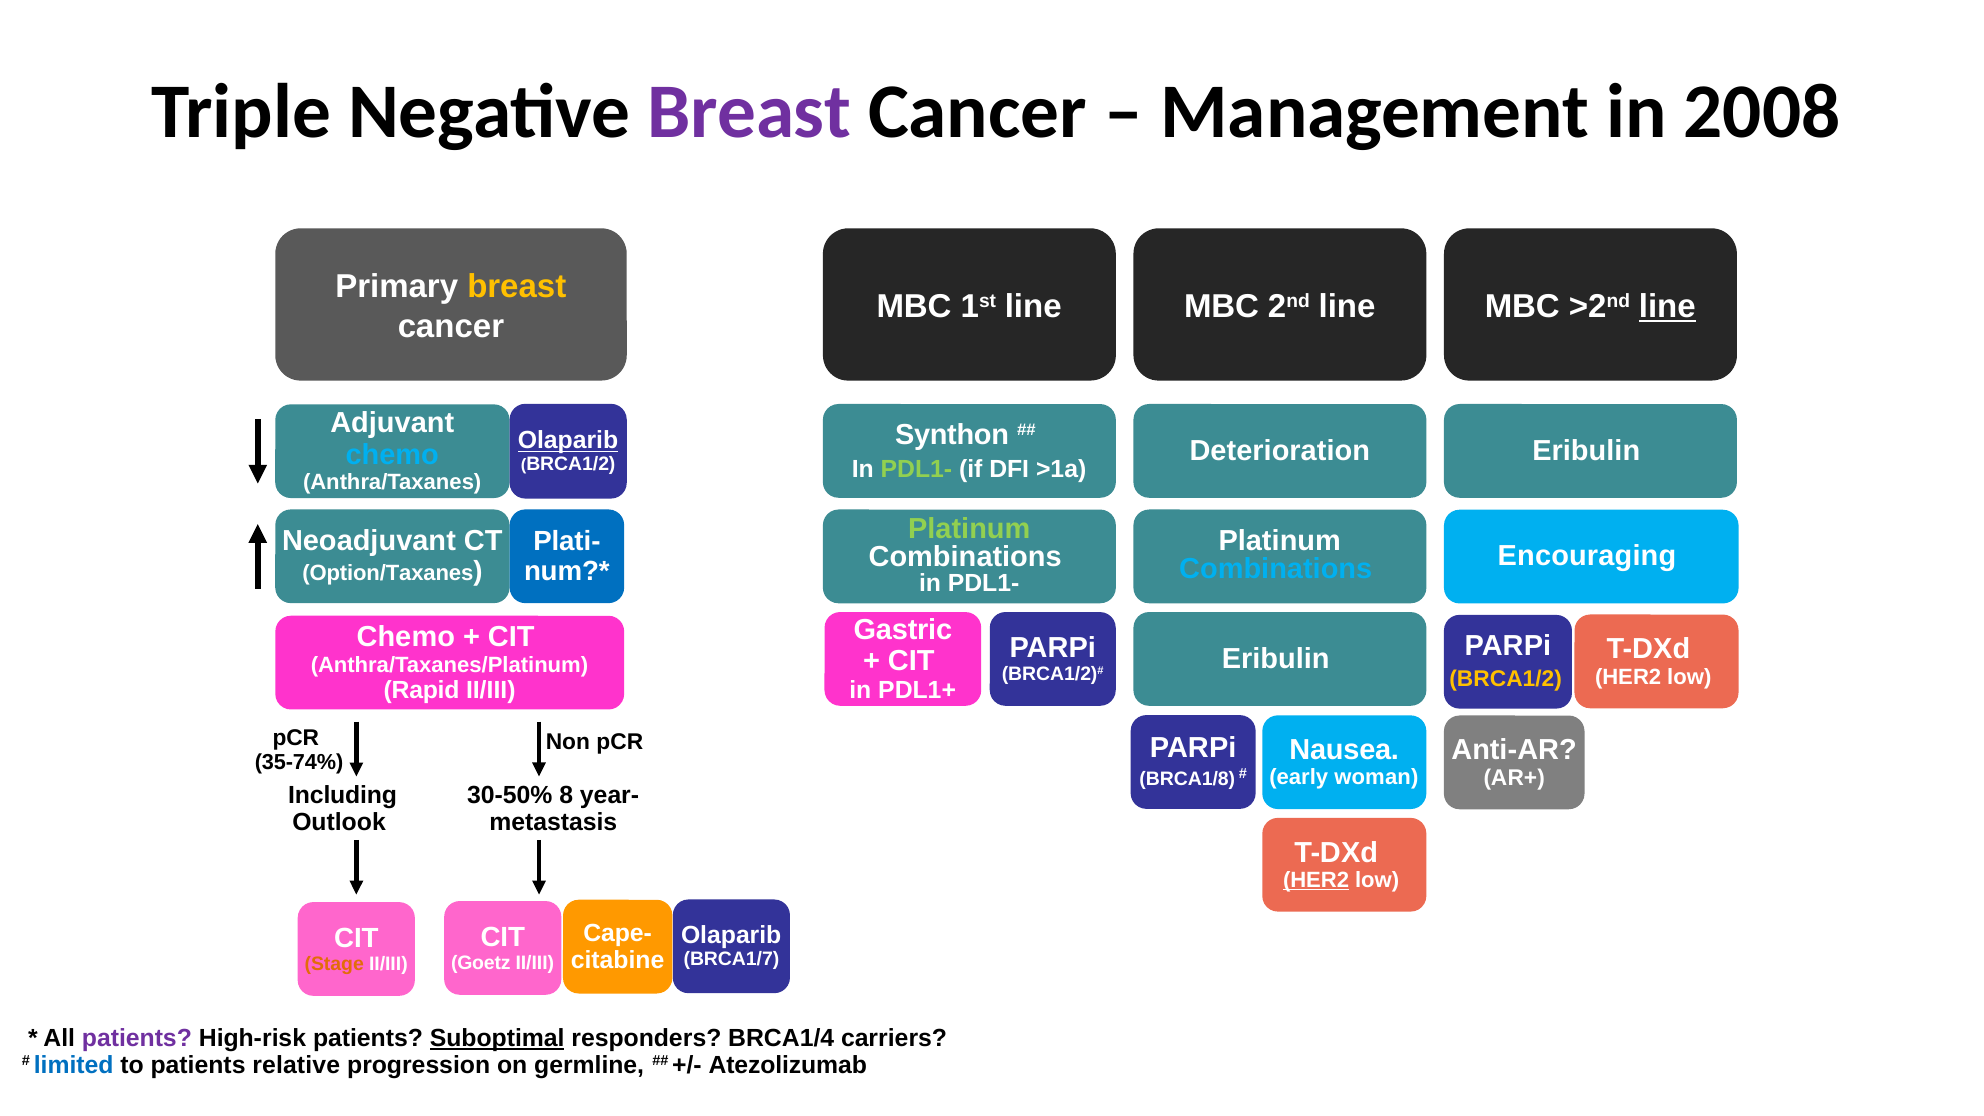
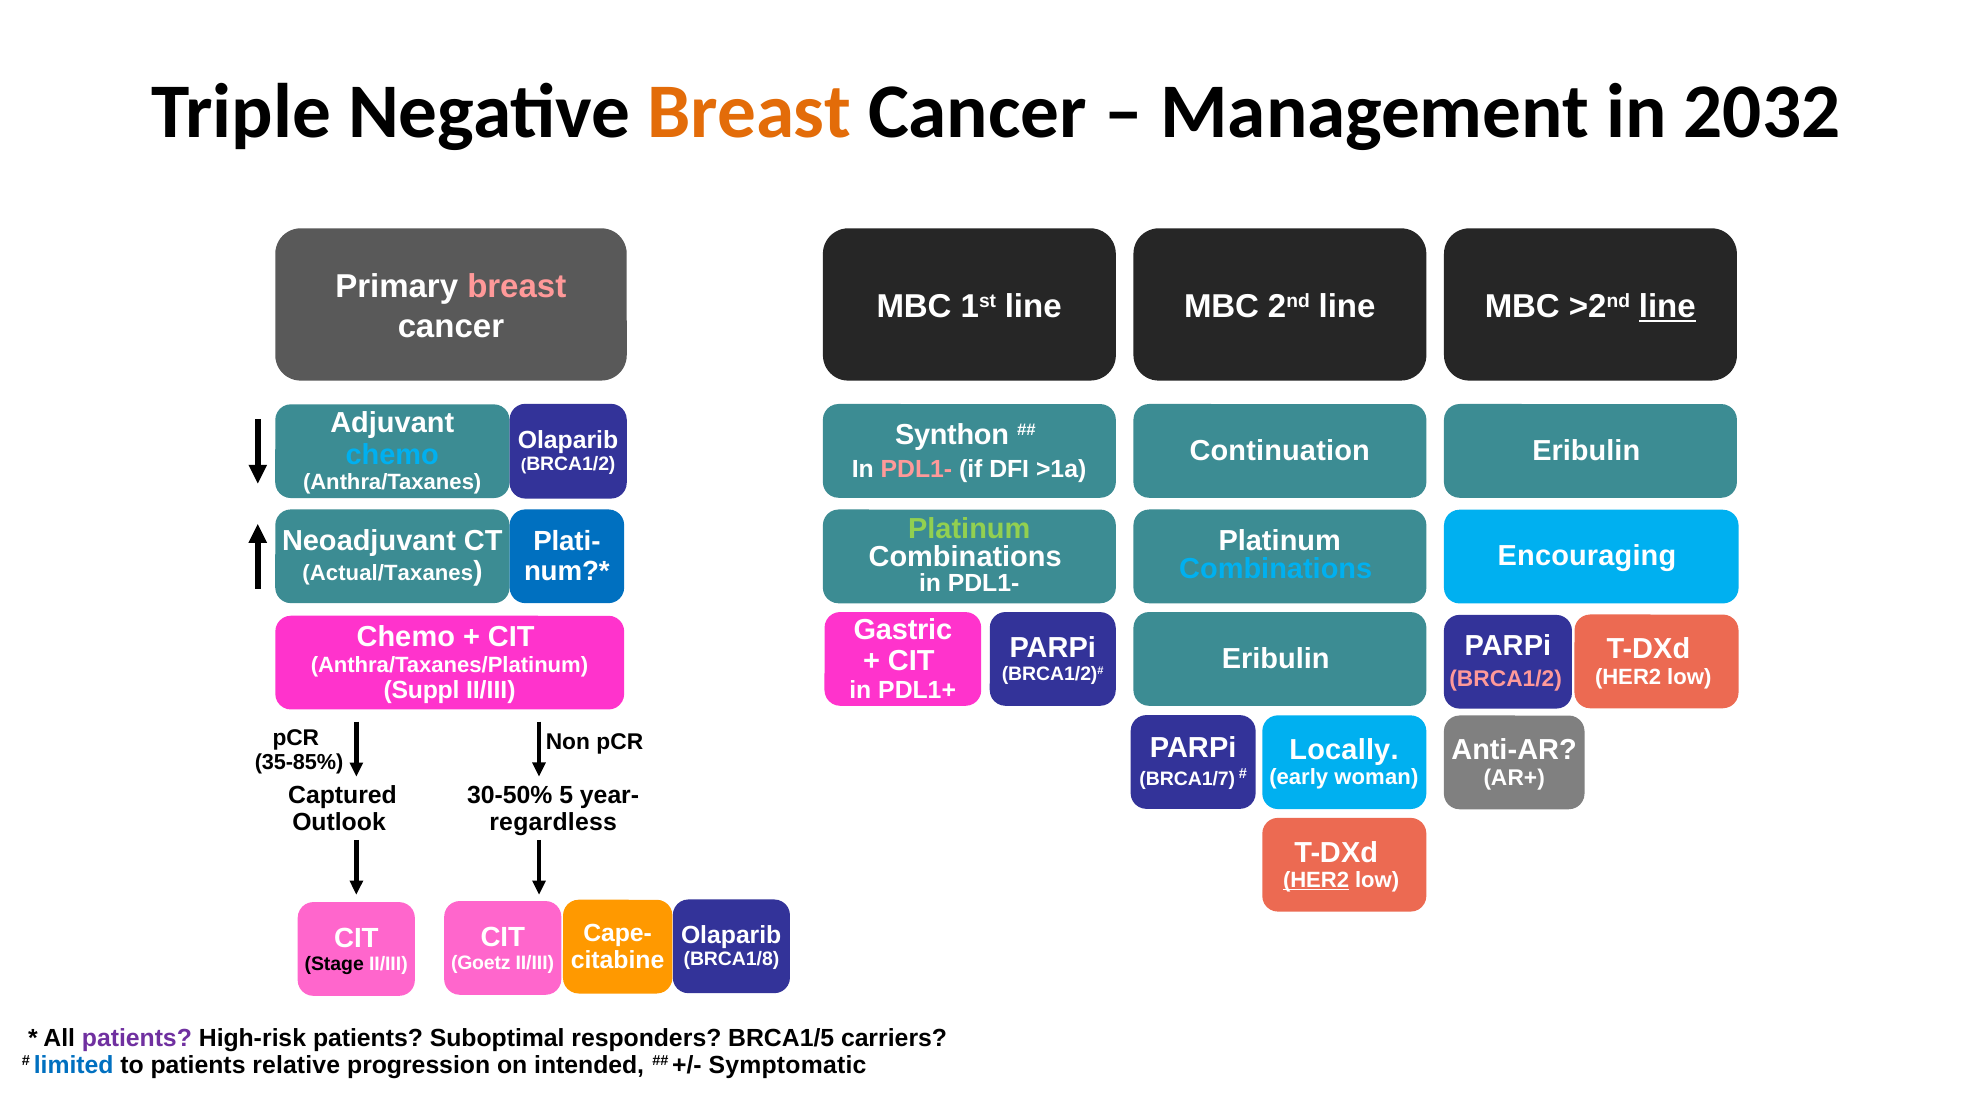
Breast at (749, 112) colour: purple -> orange
2008: 2008 -> 2032
breast at (517, 287) colour: yellow -> pink
Olaparib at (568, 441) underline: present -> none
Deterioration: Deterioration -> Continuation
PDL1- at (916, 469) colour: light green -> pink
Option/Taxanes: Option/Taxanes -> Actual/Taxanes
BRCA1/2 at (1506, 679) colour: yellow -> pink
Rapid: Rapid -> Suppl
Nausea: Nausea -> Locally
35-74%: 35-74% -> 35-85%
BRCA1/8: BRCA1/8 -> BRCA1/7
Including: Including -> Captured
8: 8 -> 5
metastasis: metastasis -> regardless
BRCA1/7: BRCA1/7 -> BRCA1/8
Stage colour: orange -> black
Suboptimal underline: present -> none
BRCA1/4: BRCA1/4 -> BRCA1/5
germline: germline -> intended
Atezolizumab: Atezolizumab -> Symptomatic
